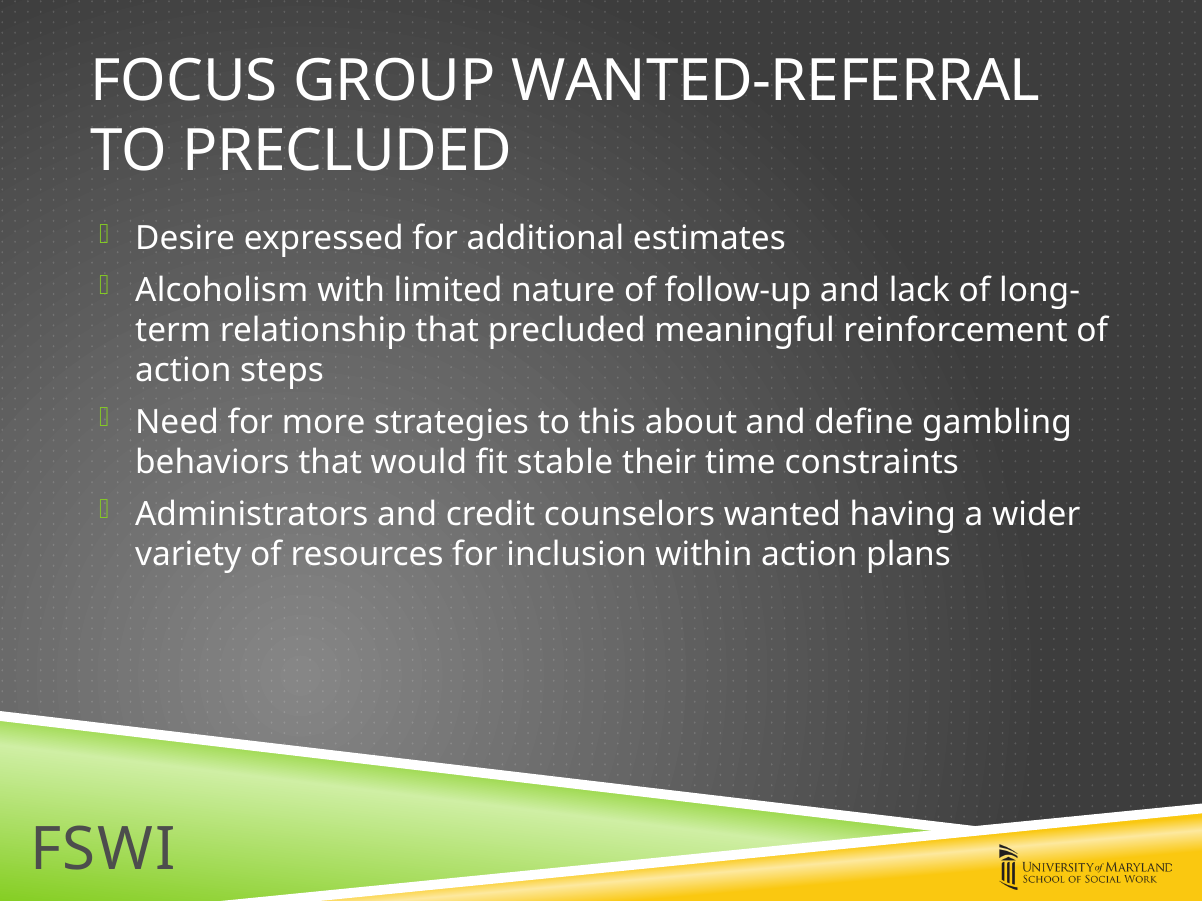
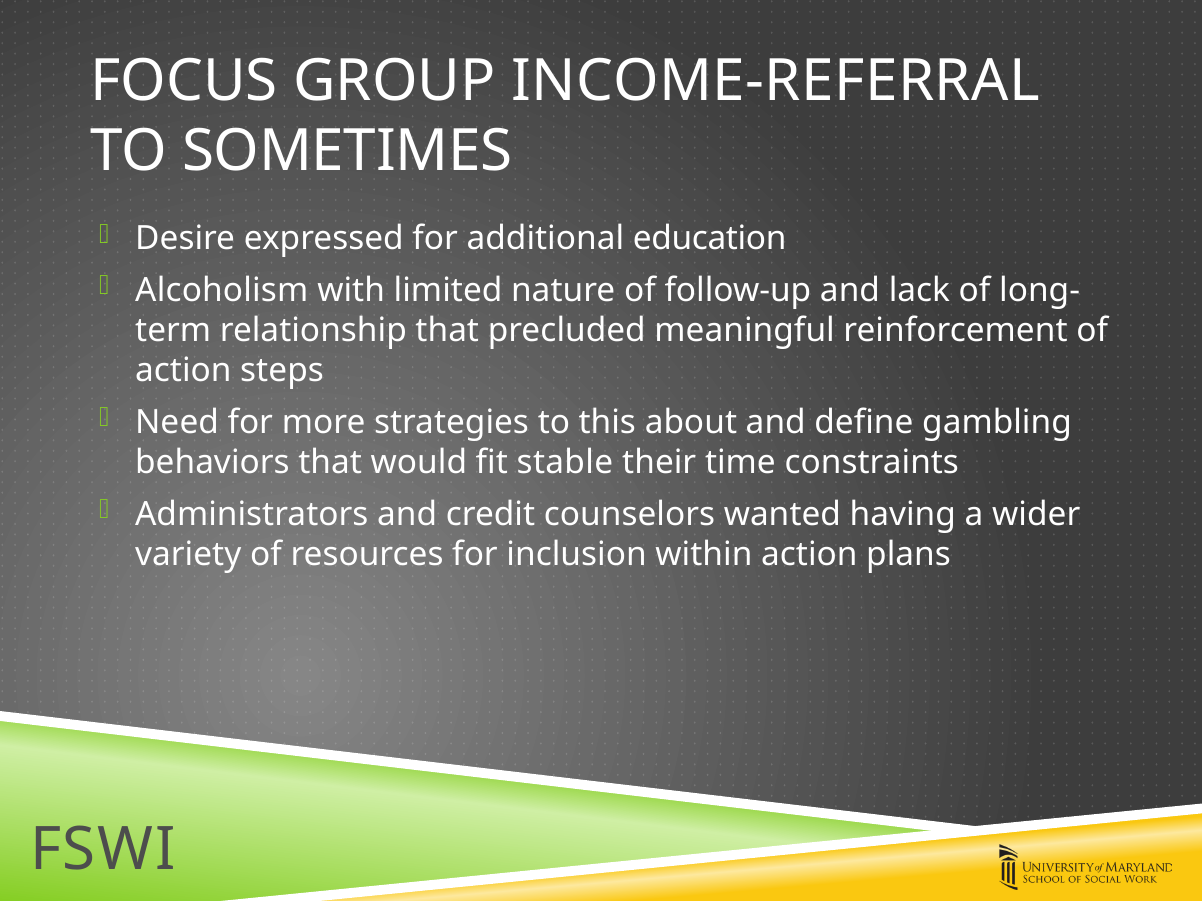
WANTED-REFERRAL: WANTED-REFERRAL -> INCOME-REFERRAL
TO PRECLUDED: PRECLUDED -> SOMETIMES
estimates: estimates -> education
